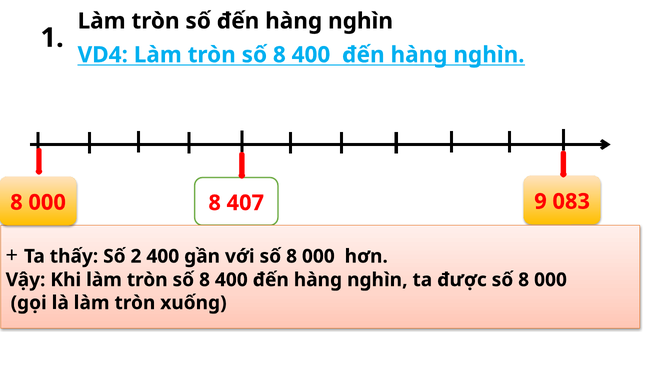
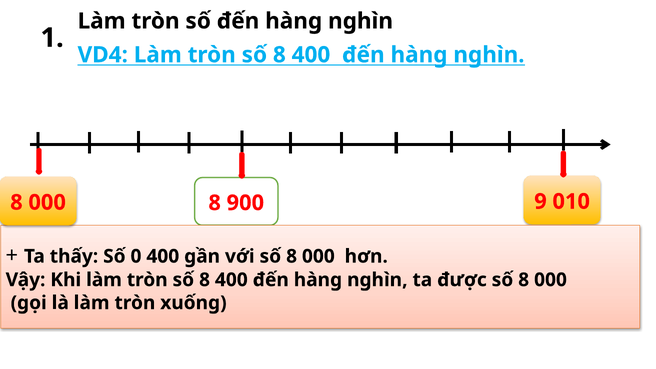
083: 083 -> 010
407: 407 -> 900
2: 2 -> 0
